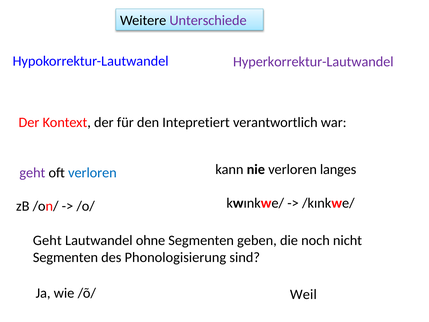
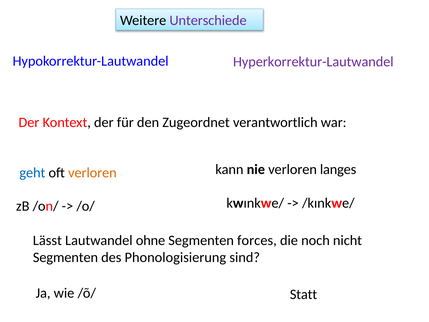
Intepretiert: Intepretiert -> Zugeordnet
geht at (32, 173) colour: purple -> blue
verloren at (92, 173) colour: blue -> orange
Geht at (47, 240): Geht -> Lässt
geben: geben -> forces
Weil: Weil -> Statt
